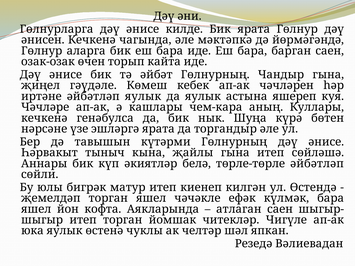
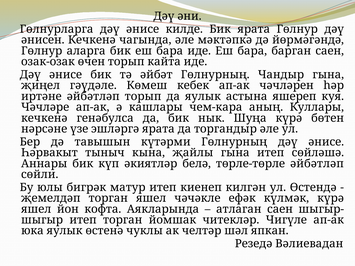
әйбәтләп яулык: яулык -> торып
күлмәк бара: бара -> күрә
